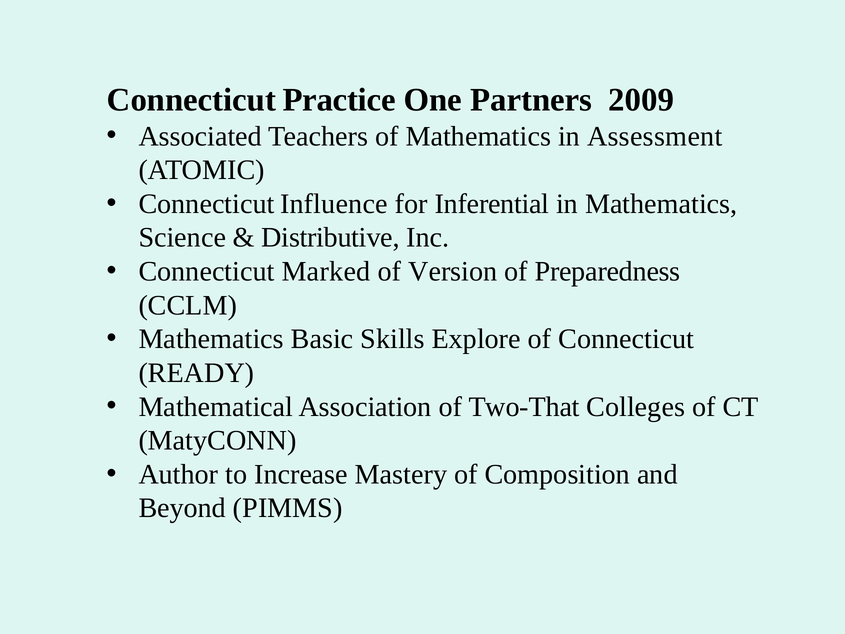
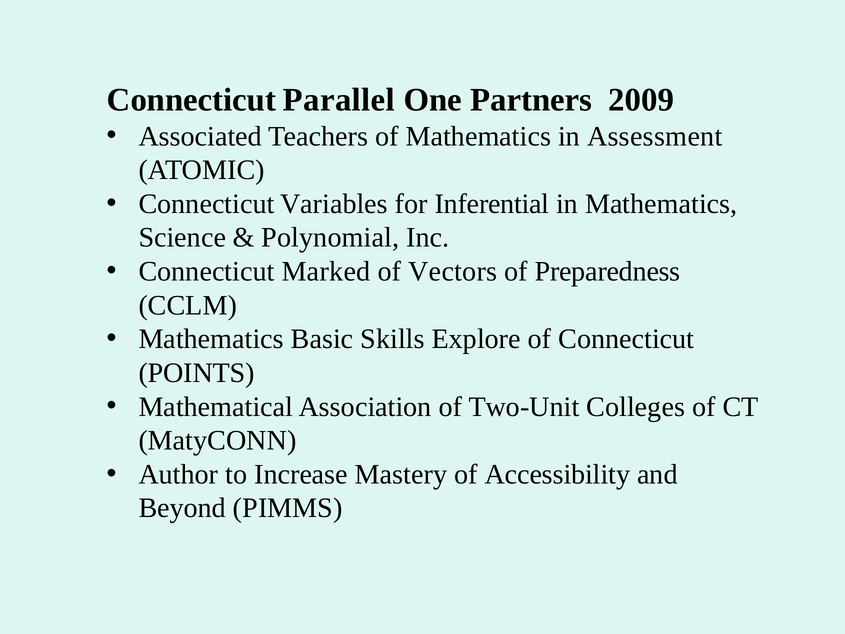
Practice: Practice -> Parallel
Influence: Influence -> Variables
Distributive: Distributive -> Polynomial
Version: Version -> Vectors
READY: READY -> POINTS
Two-That: Two-That -> Two-Unit
Composition: Composition -> Accessibility
